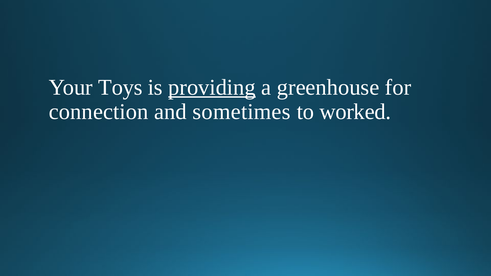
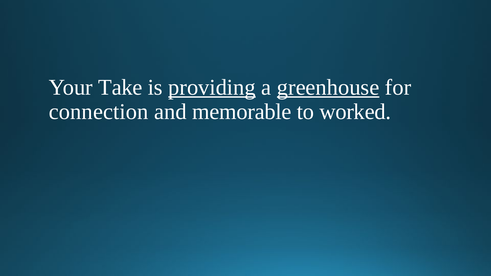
Toys: Toys -> Take
greenhouse underline: none -> present
sometimes: sometimes -> memorable
